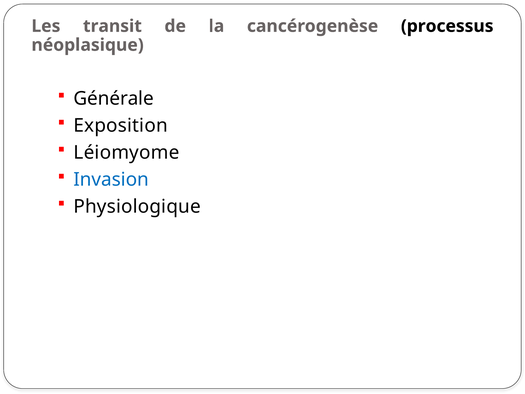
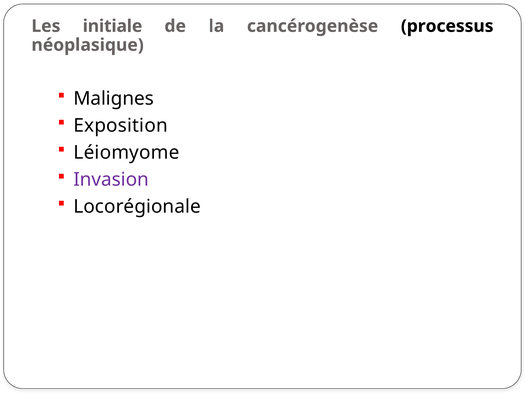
transit: transit -> initiale
Générale: Générale -> Malignes
Invasion colour: blue -> purple
Physiologique: Physiologique -> Locorégionale
